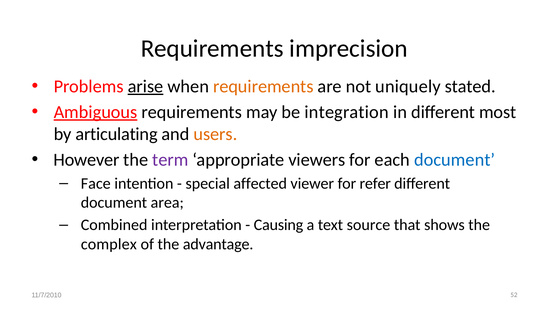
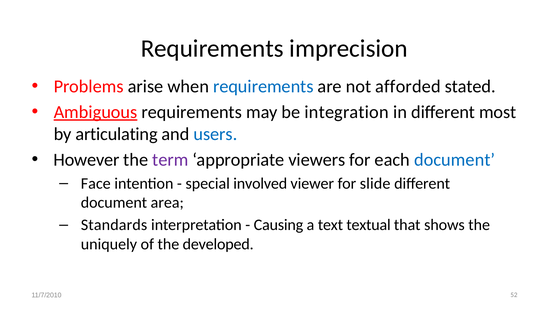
arise underline: present -> none
requirements at (263, 86) colour: orange -> blue
uniquely: uniquely -> afforded
users colour: orange -> blue
affected: affected -> involved
refer: refer -> slide
Combined: Combined -> Standards
source: source -> textual
complex: complex -> uniquely
advantage: advantage -> developed
